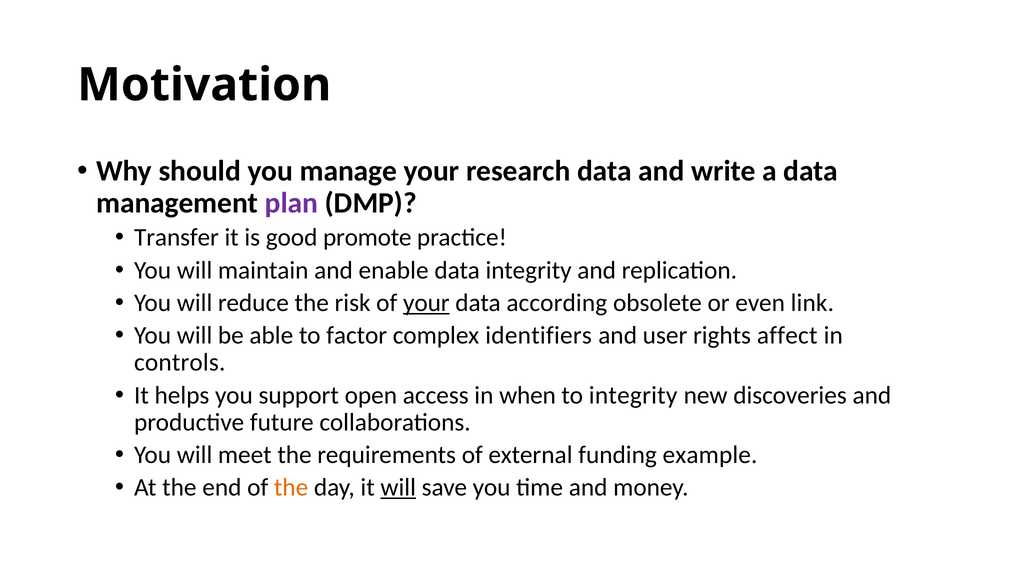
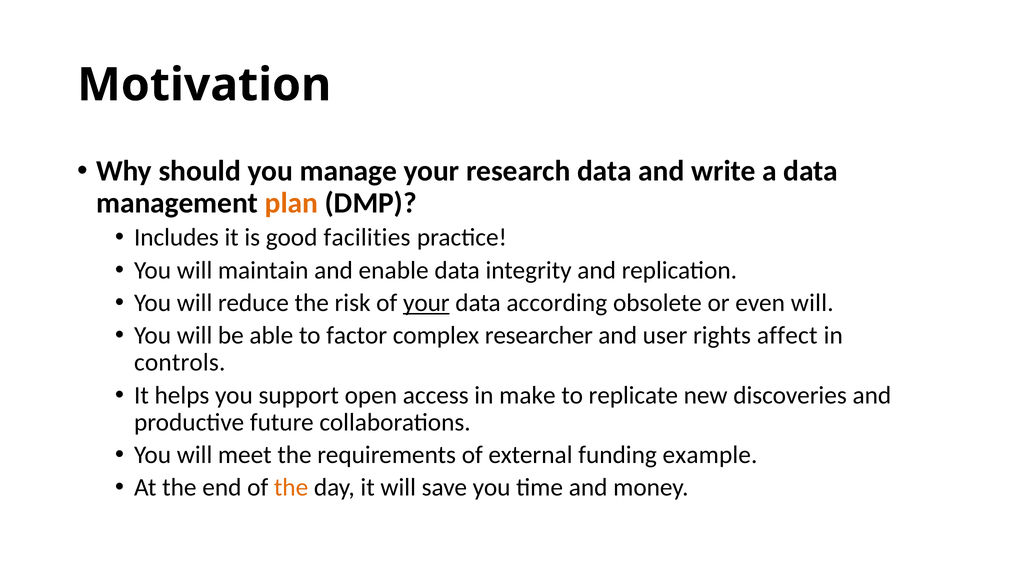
plan colour: purple -> orange
Transfer: Transfer -> Includes
promote: promote -> facilities
even link: link -> will
identifiers: identifiers -> researcher
when: when -> make
to integrity: integrity -> replicate
will at (398, 488) underline: present -> none
